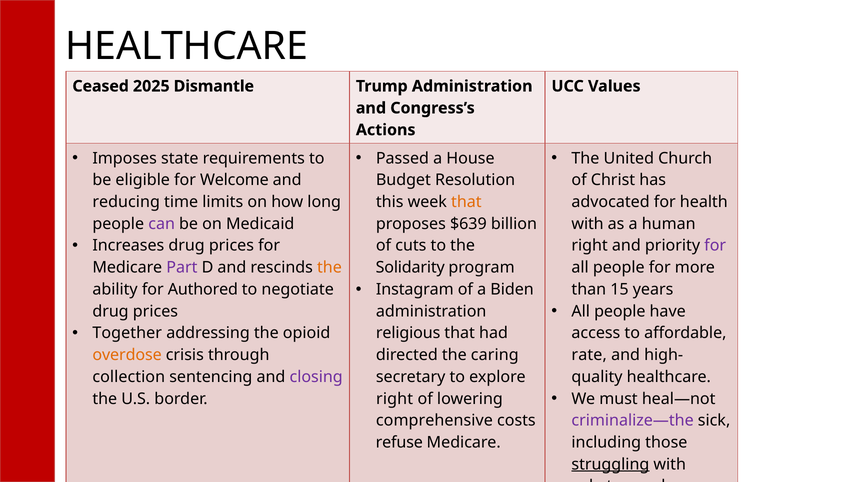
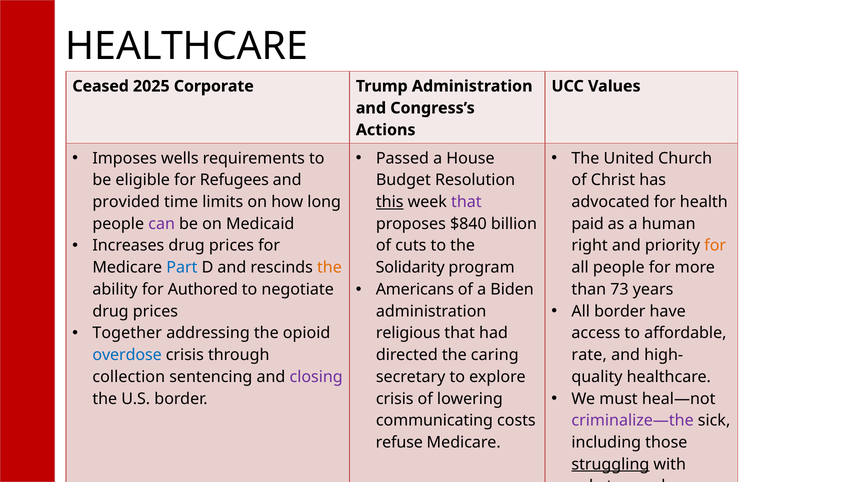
Dismantle: Dismantle -> Corporate
state: state -> wells
Welcome: Welcome -> Refugees
reducing: reducing -> provided
this underline: none -> present
that at (466, 202) colour: orange -> purple
$639: $639 -> $840
with at (588, 224): with -> paid
for at (715, 246) colour: purple -> orange
Part colour: purple -> blue
Instagram: Instagram -> Americans
15: 15 -> 73
people at (620, 311): people -> border
overdose colour: orange -> blue
right at (395, 399): right -> crisis
comprehensive: comprehensive -> communicating
